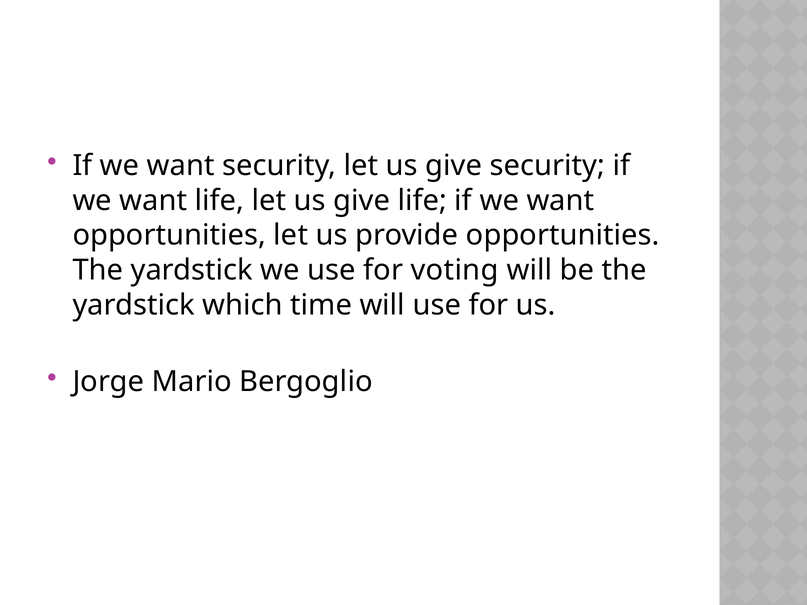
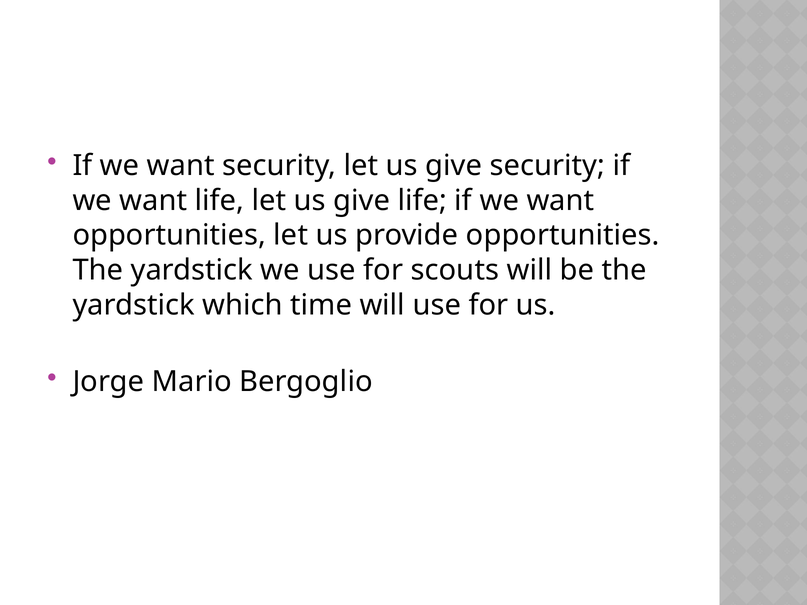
voting: voting -> scouts
